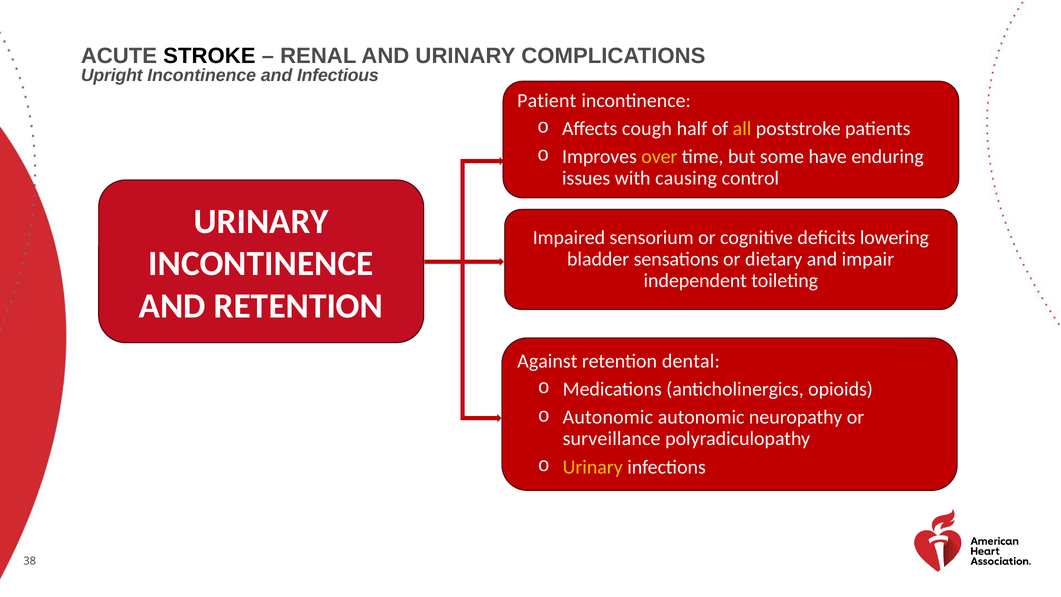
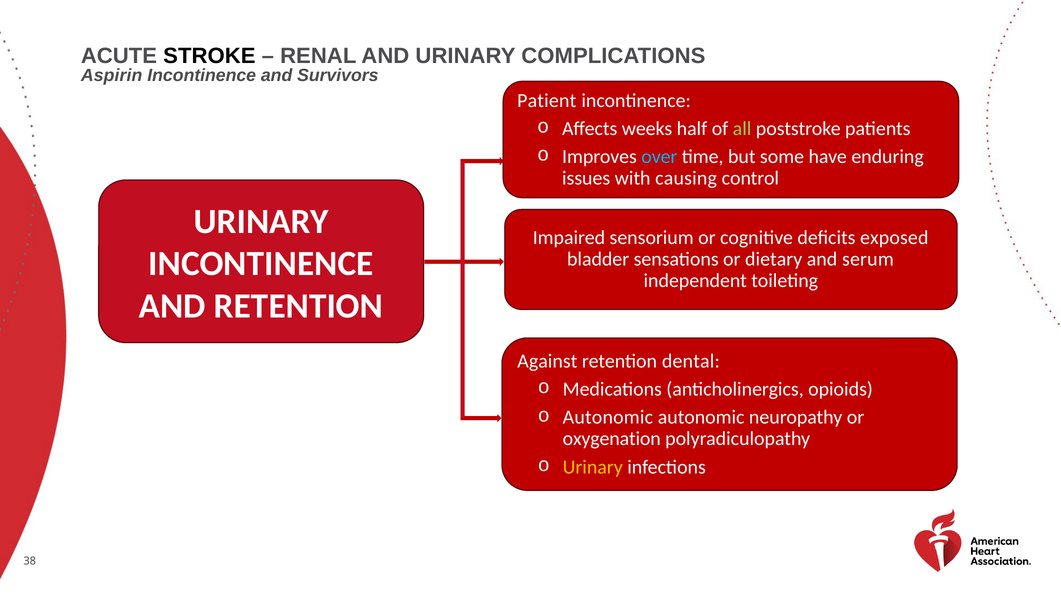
Upright: Upright -> Aspirin
Infectious: Infectious -> Survivors
cough: cough -> weeks
all colour: yellow -> light green
over colour: yellow -> light blue
lowering: lowering -> exposed
impair: impair -> serum
surveillance: surveillance -> oxygenation
